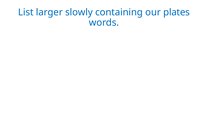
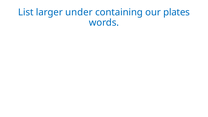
slowly: slowly -> under
